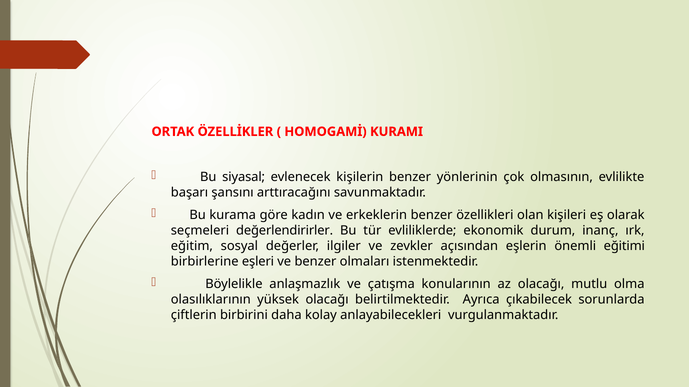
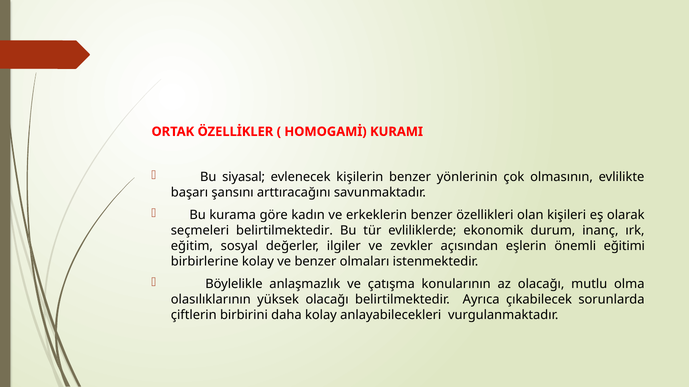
seçmeleri değerlendirirler: değerlendirirler -> belirtilmektedir
birbirlerine eşleri: eşleri -> kolay
